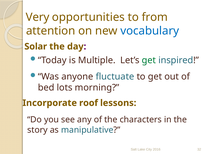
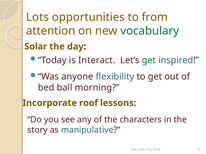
Very: Very -> Lots
vocabulary colour: blue -> green
Multiple: Multiple -> Interact
fluctuate: fluctuate -> flexibility
lots: lots -> ball
